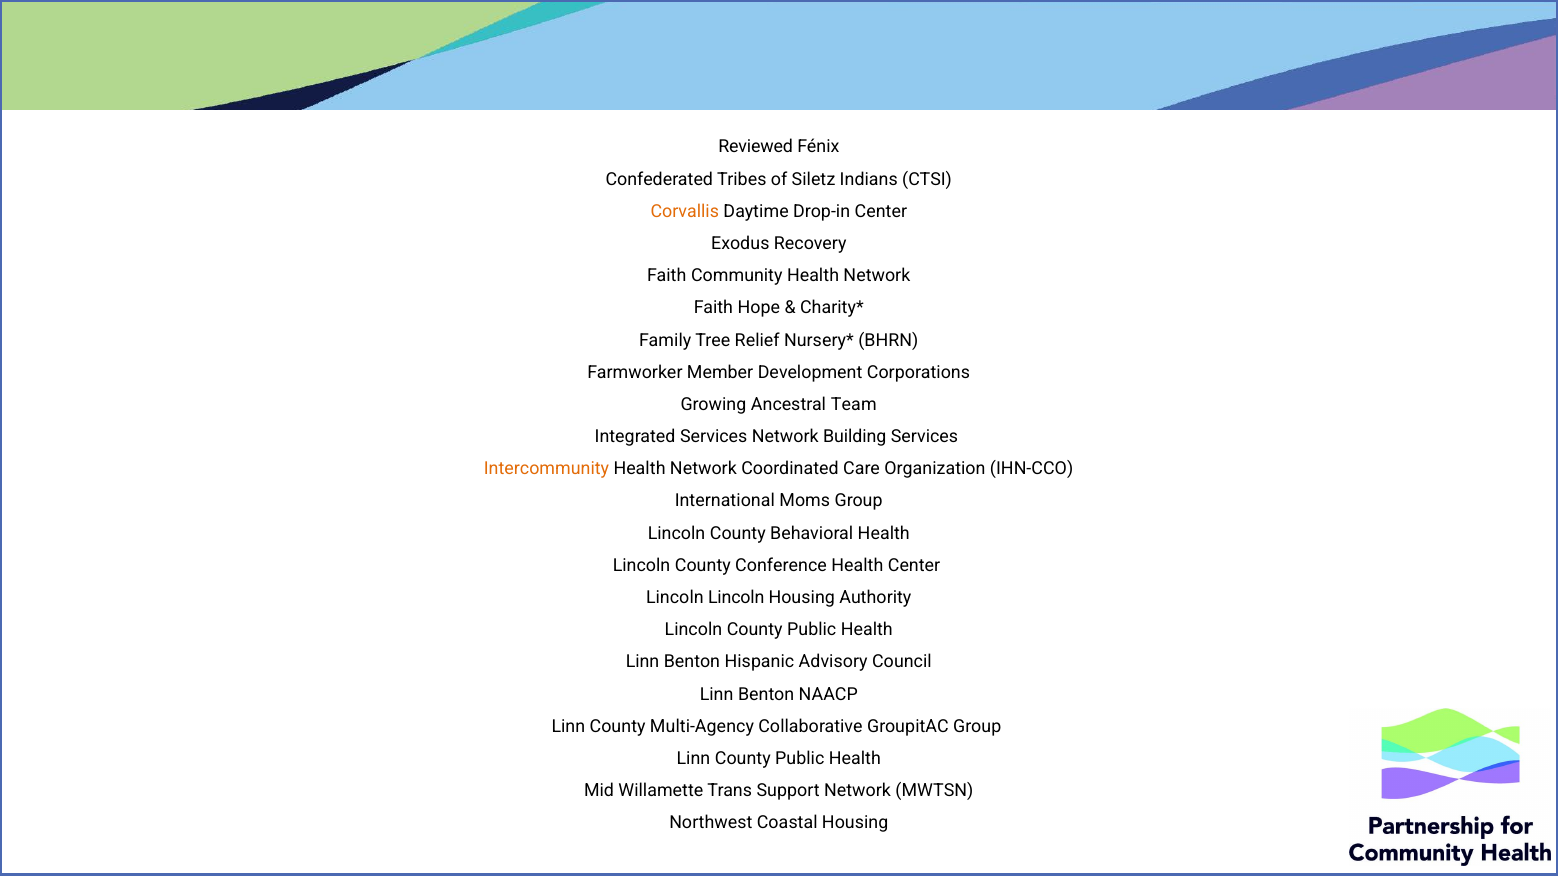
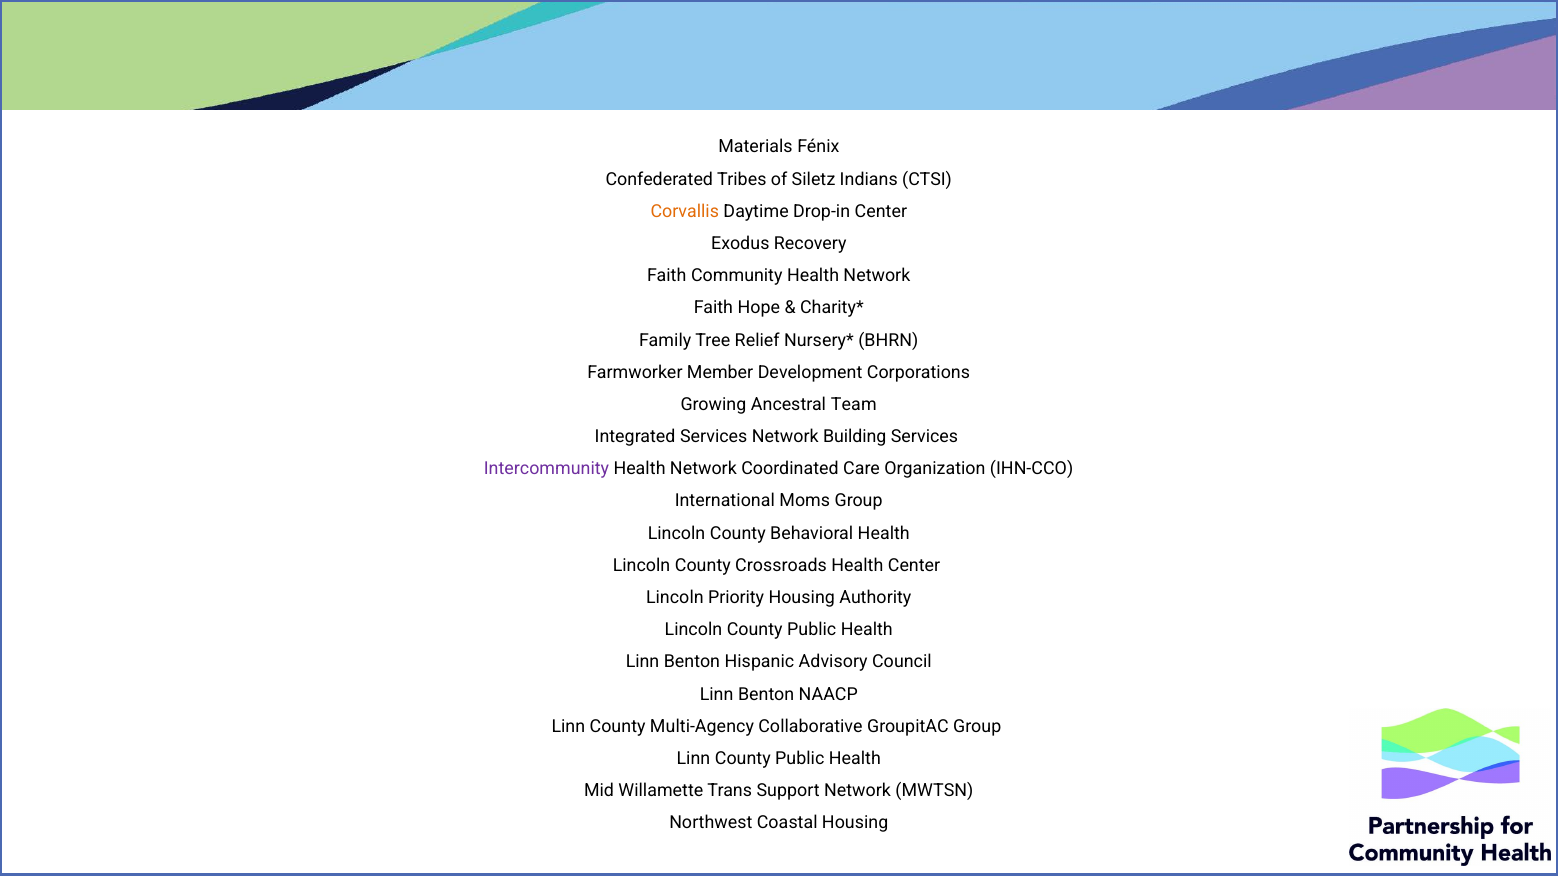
Reviewed: Reviewed -> Materials
Intercommunity colour: orange -> purple
Conference: Conference -> Crossroads
Lincoln Lincoln: Lincoln -> Priority
